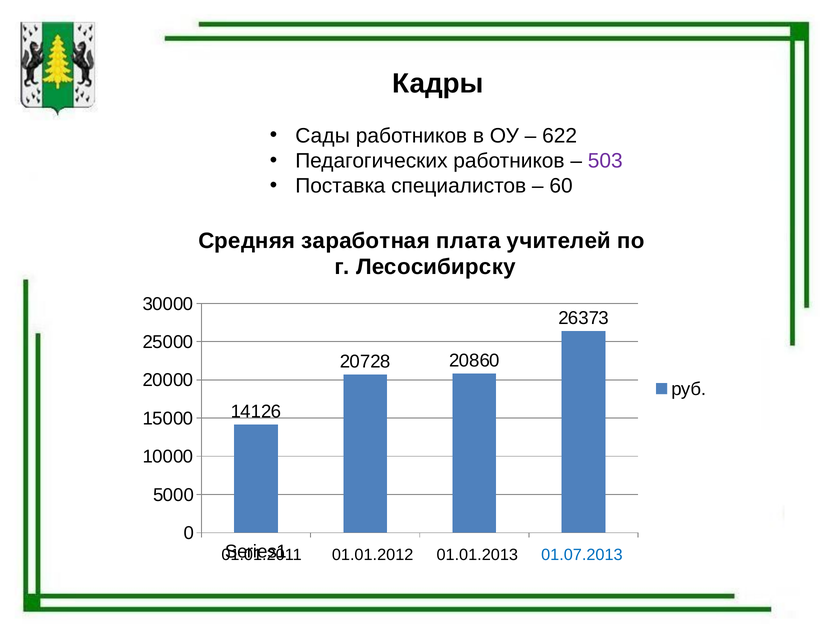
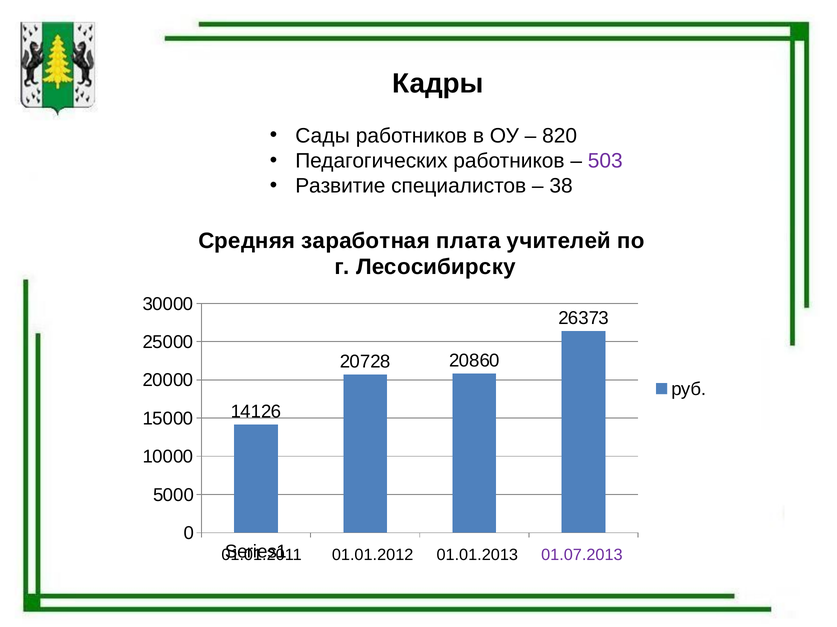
622: 622 -> 820
Поставка: Поставка -> Развитие
60: 60 -> 38
01.07.2013 colour: blue -> purple
